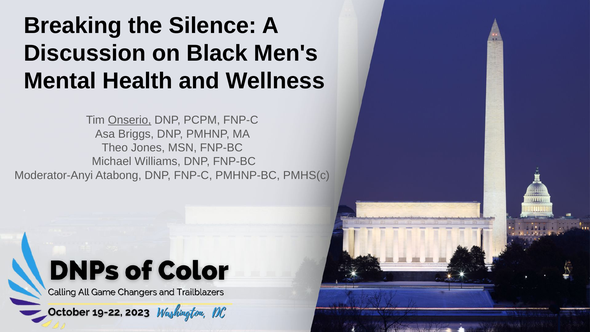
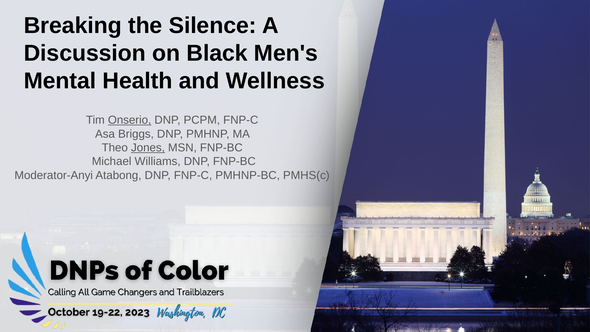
Jones underline: none -> present
